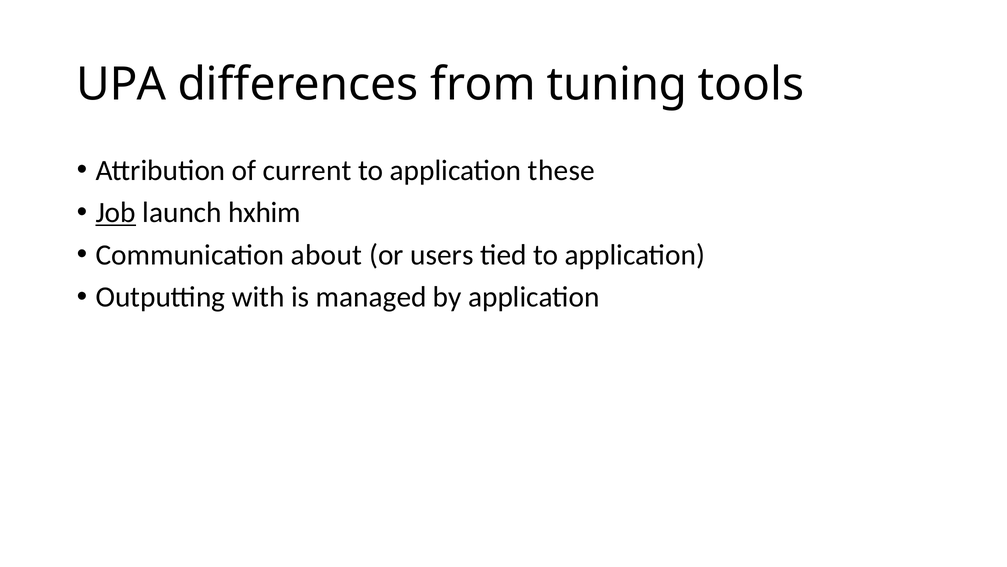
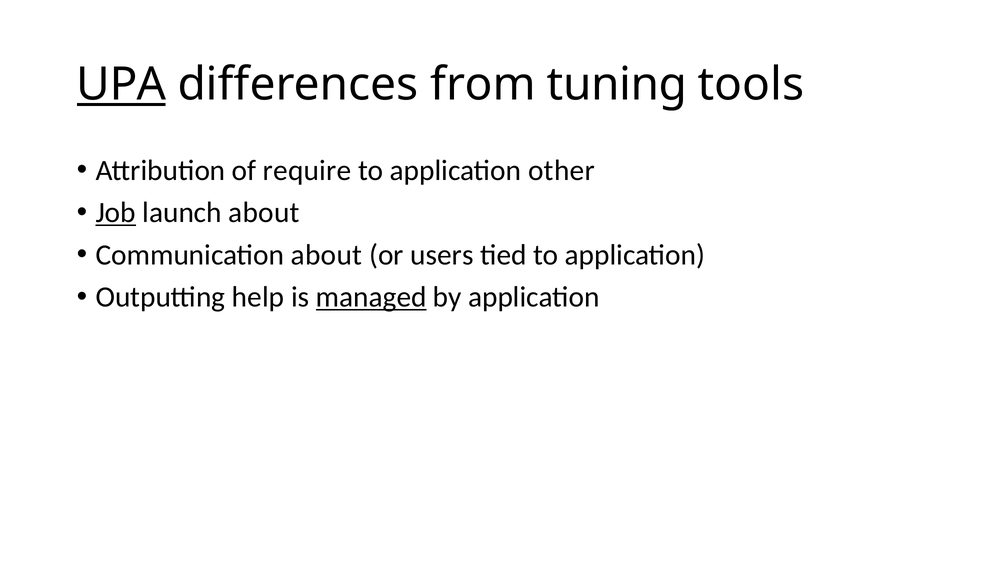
UPA underline: none -> present
current: current -> require
these: these -> other
launch hxhim: hxhim -> about
with: with -> help
managed underline: none -> present
